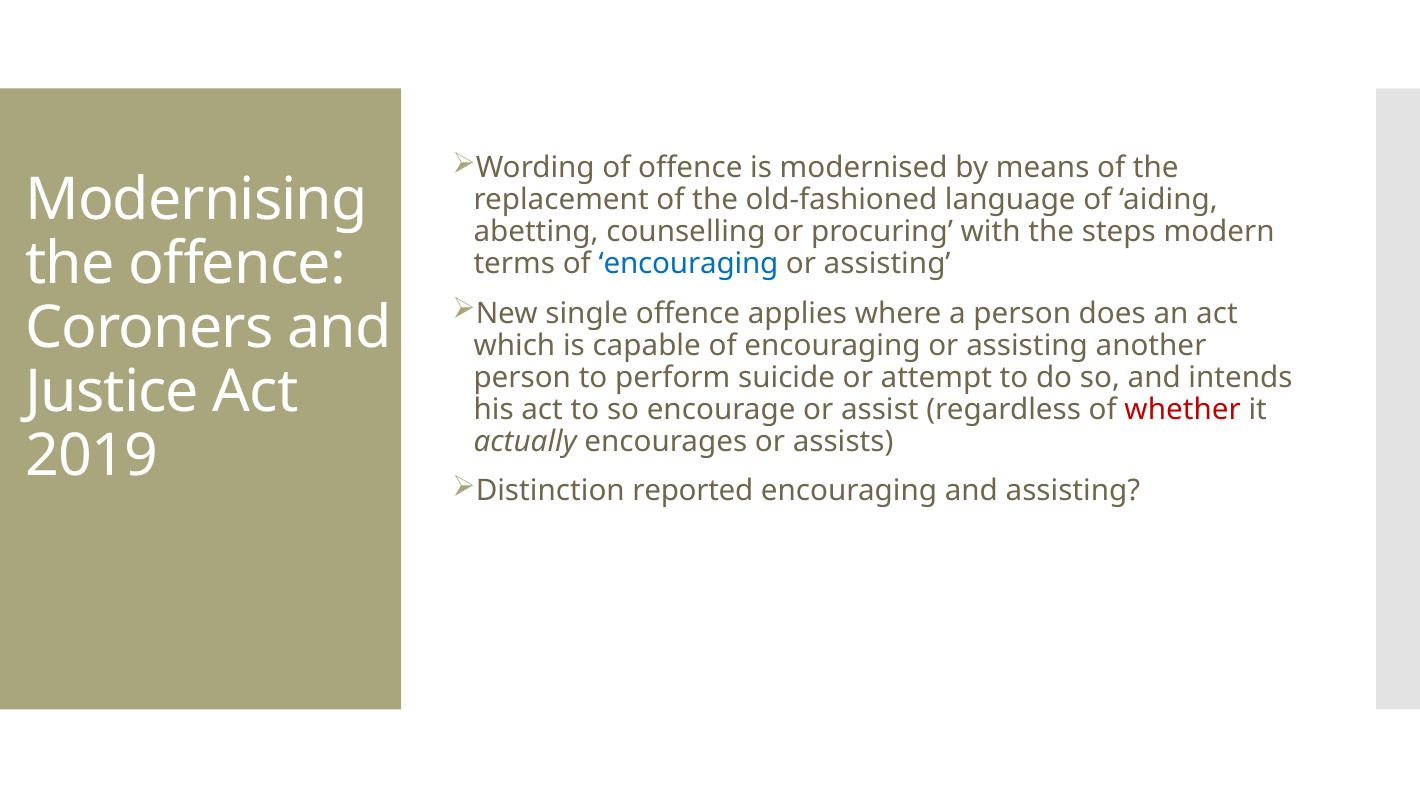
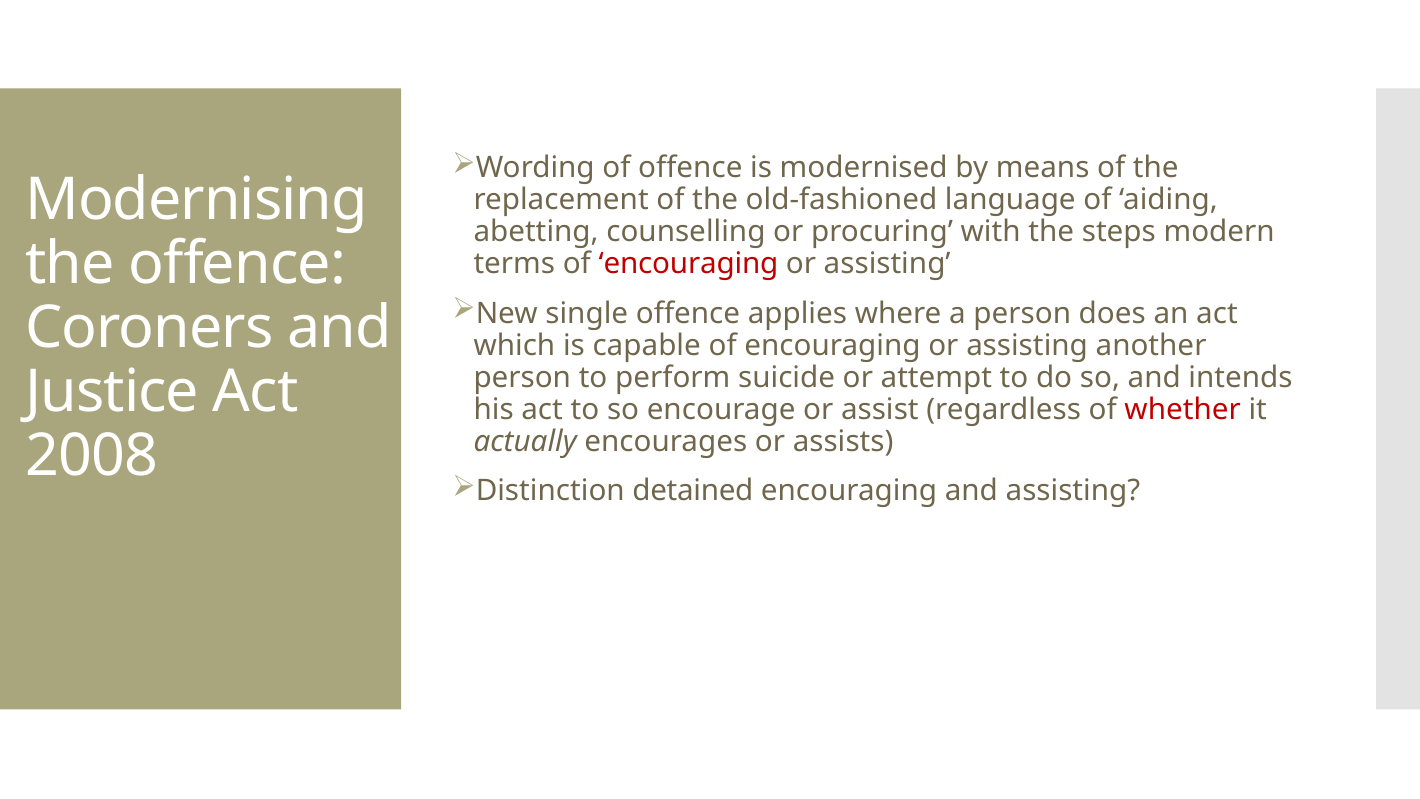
encouraging at (688, 263) colour: blue -> red
2019: 2019 -> 2008
reported: reported -> detained
